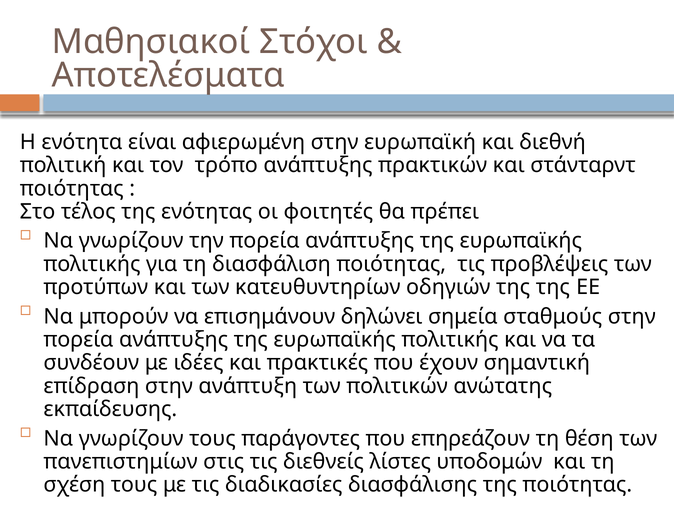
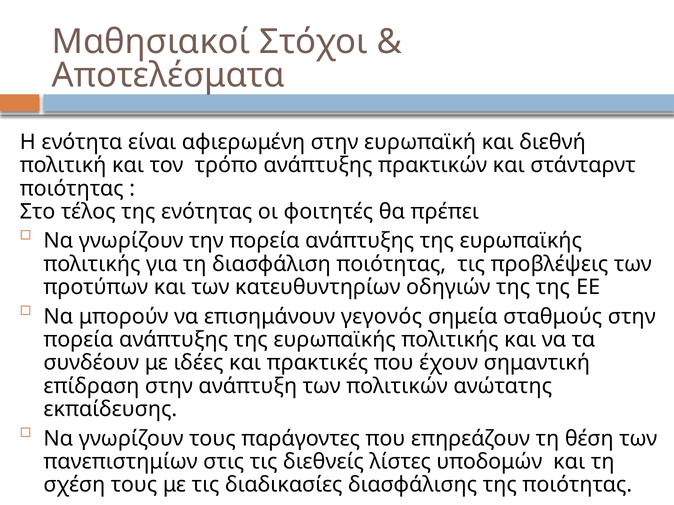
δηλώνει: δηλώνει -> γεγονός
